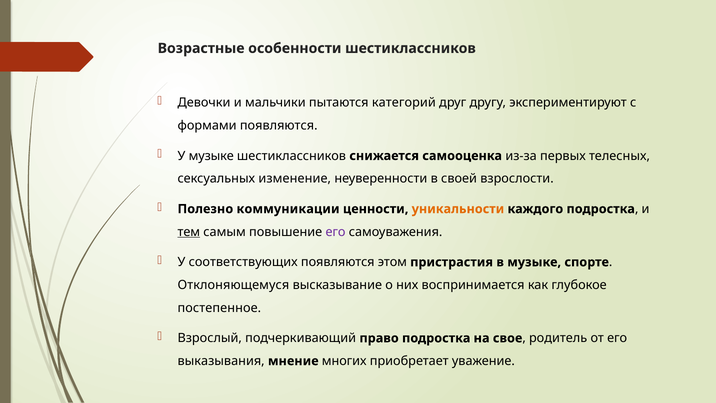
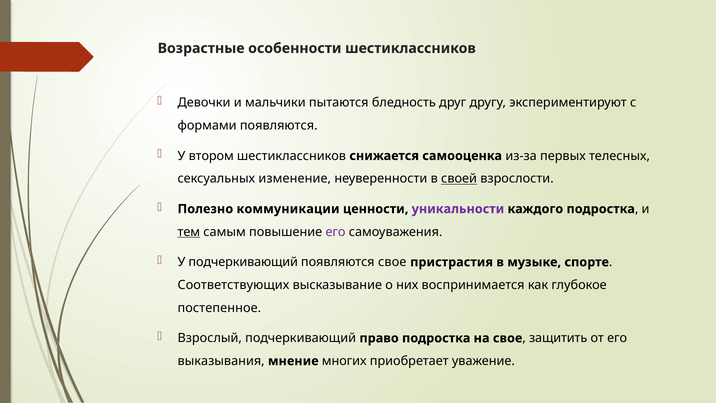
категорий: категорий -> бледность
У музыке: музыке -> втором
своей underline: none -> present
уникальности colour: orange -> purple
У соответствующих: соответствующих -> подчеркивающий
появляются этом: этом -> свое
Отклоняющемуся: Отклоняющемуся -> Соответствующих
родитель: родитель -> защитить
